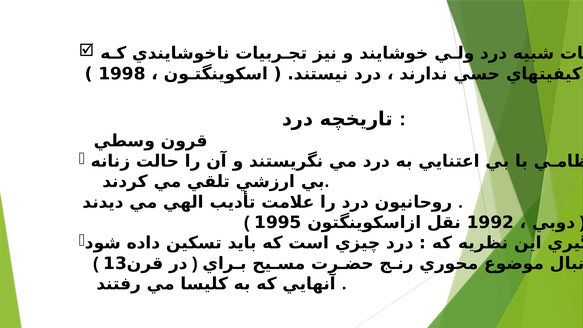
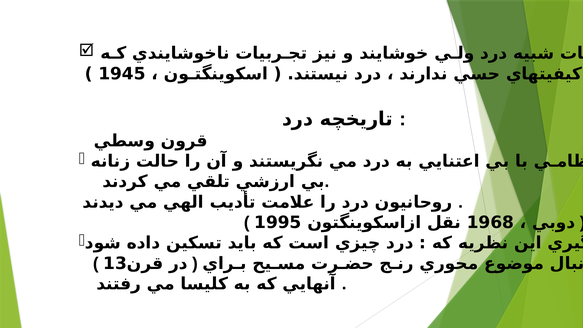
1998: 1998 -> 1945
1992: 1992 -> 1968
